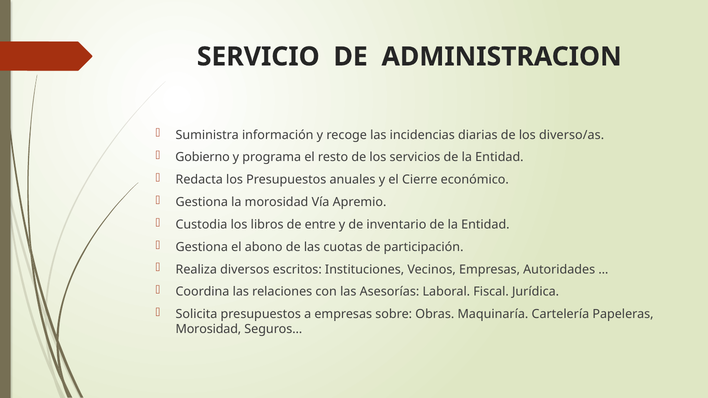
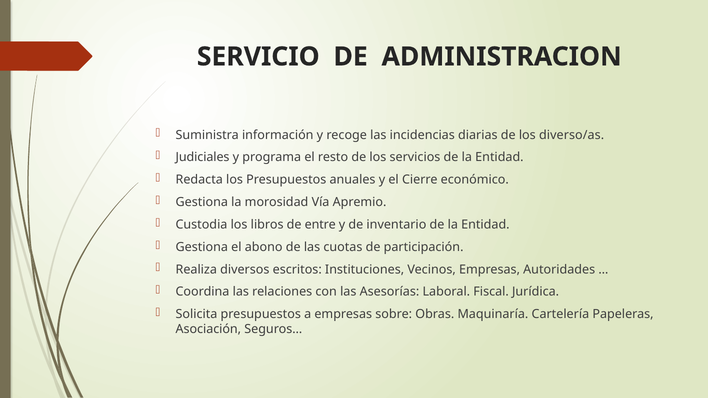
Gobierno: Gobierno -> Judiciales
Morosidad at (208, 329): Morosidad -> Asociación
